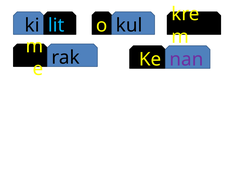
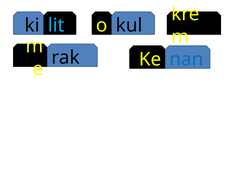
nan colour: purple -> blue
